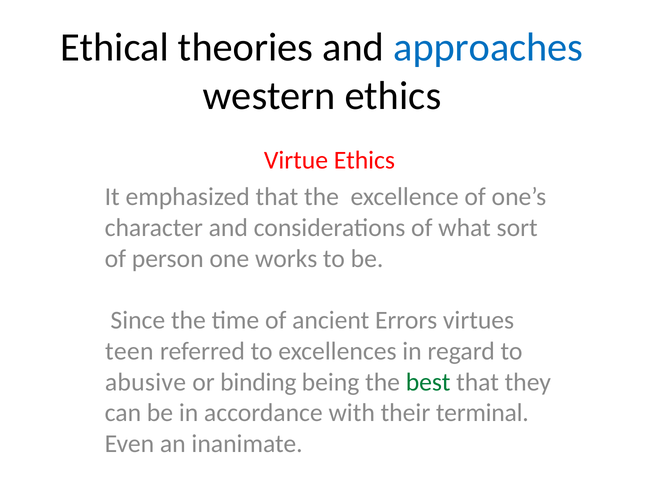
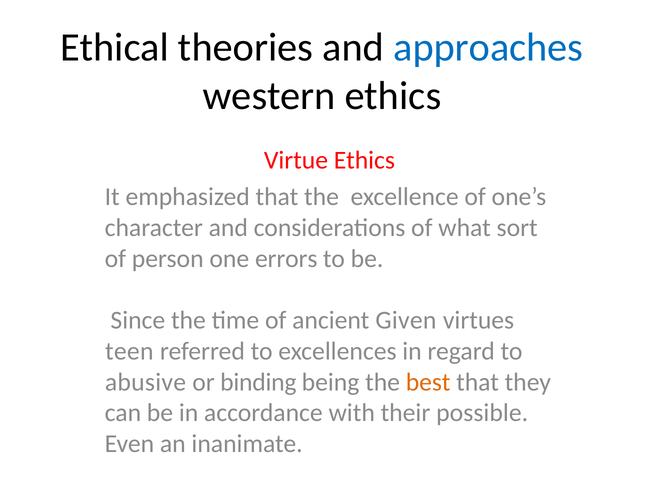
works: works -> errors
Errors: Errors -> Given
best colour: green -> orange
terminal: terminal -> possible
